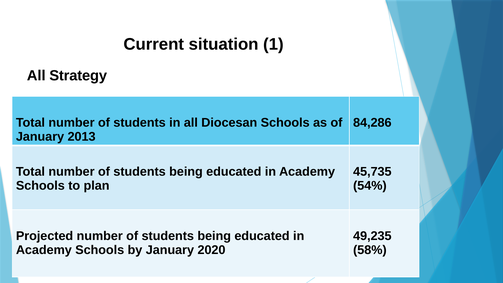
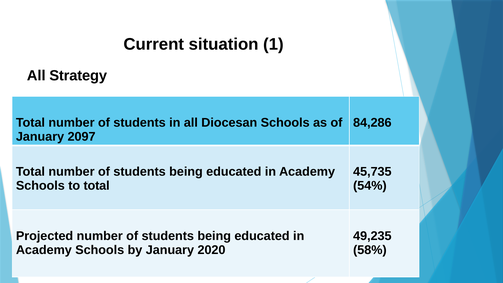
2013: 2013 -> 2097
to plan: plan -> total
